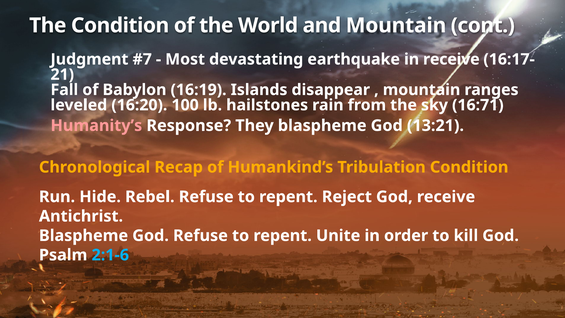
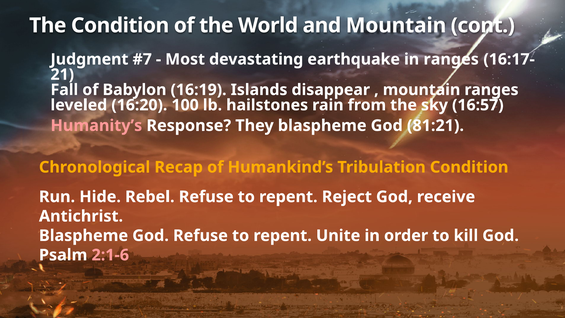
in receive: receive -> ranges
16:71: 16:71 -> 16:57
13:21: 13:21 -> 81:21
2:1-6 colour: light blue -> pink
